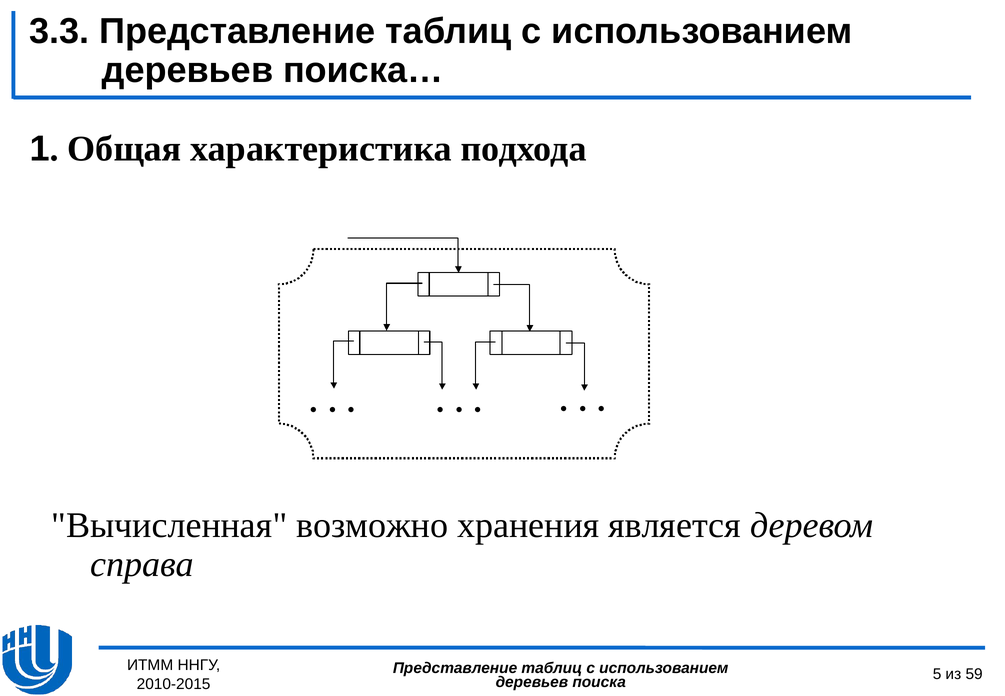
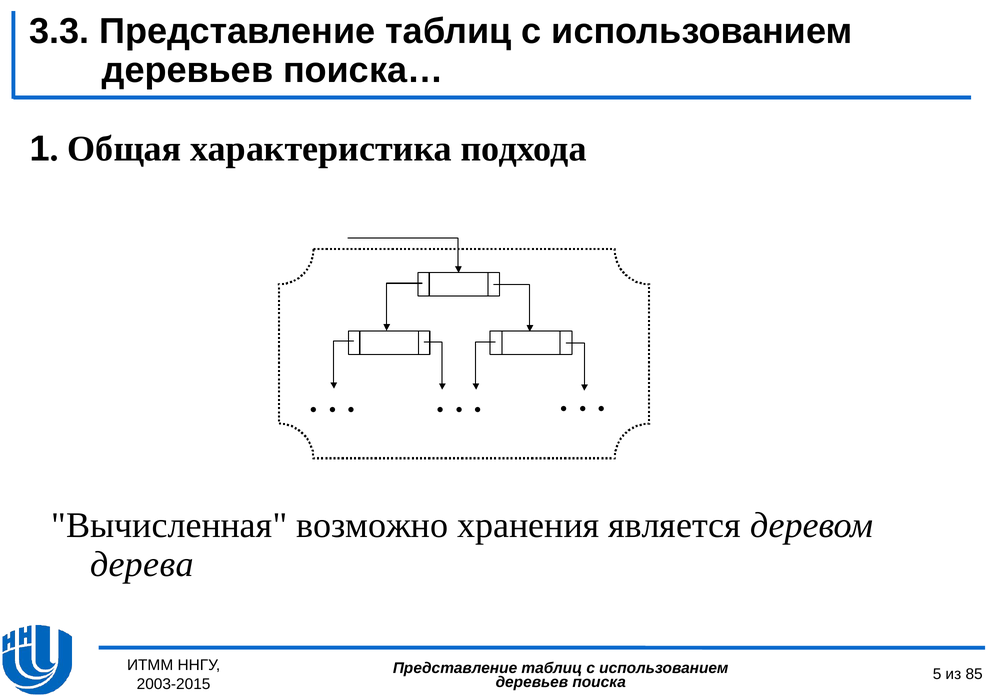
справа: справа -> дерева
59: 59 -> 85
2010-2015: 2010-2015 -> 2003-2015
